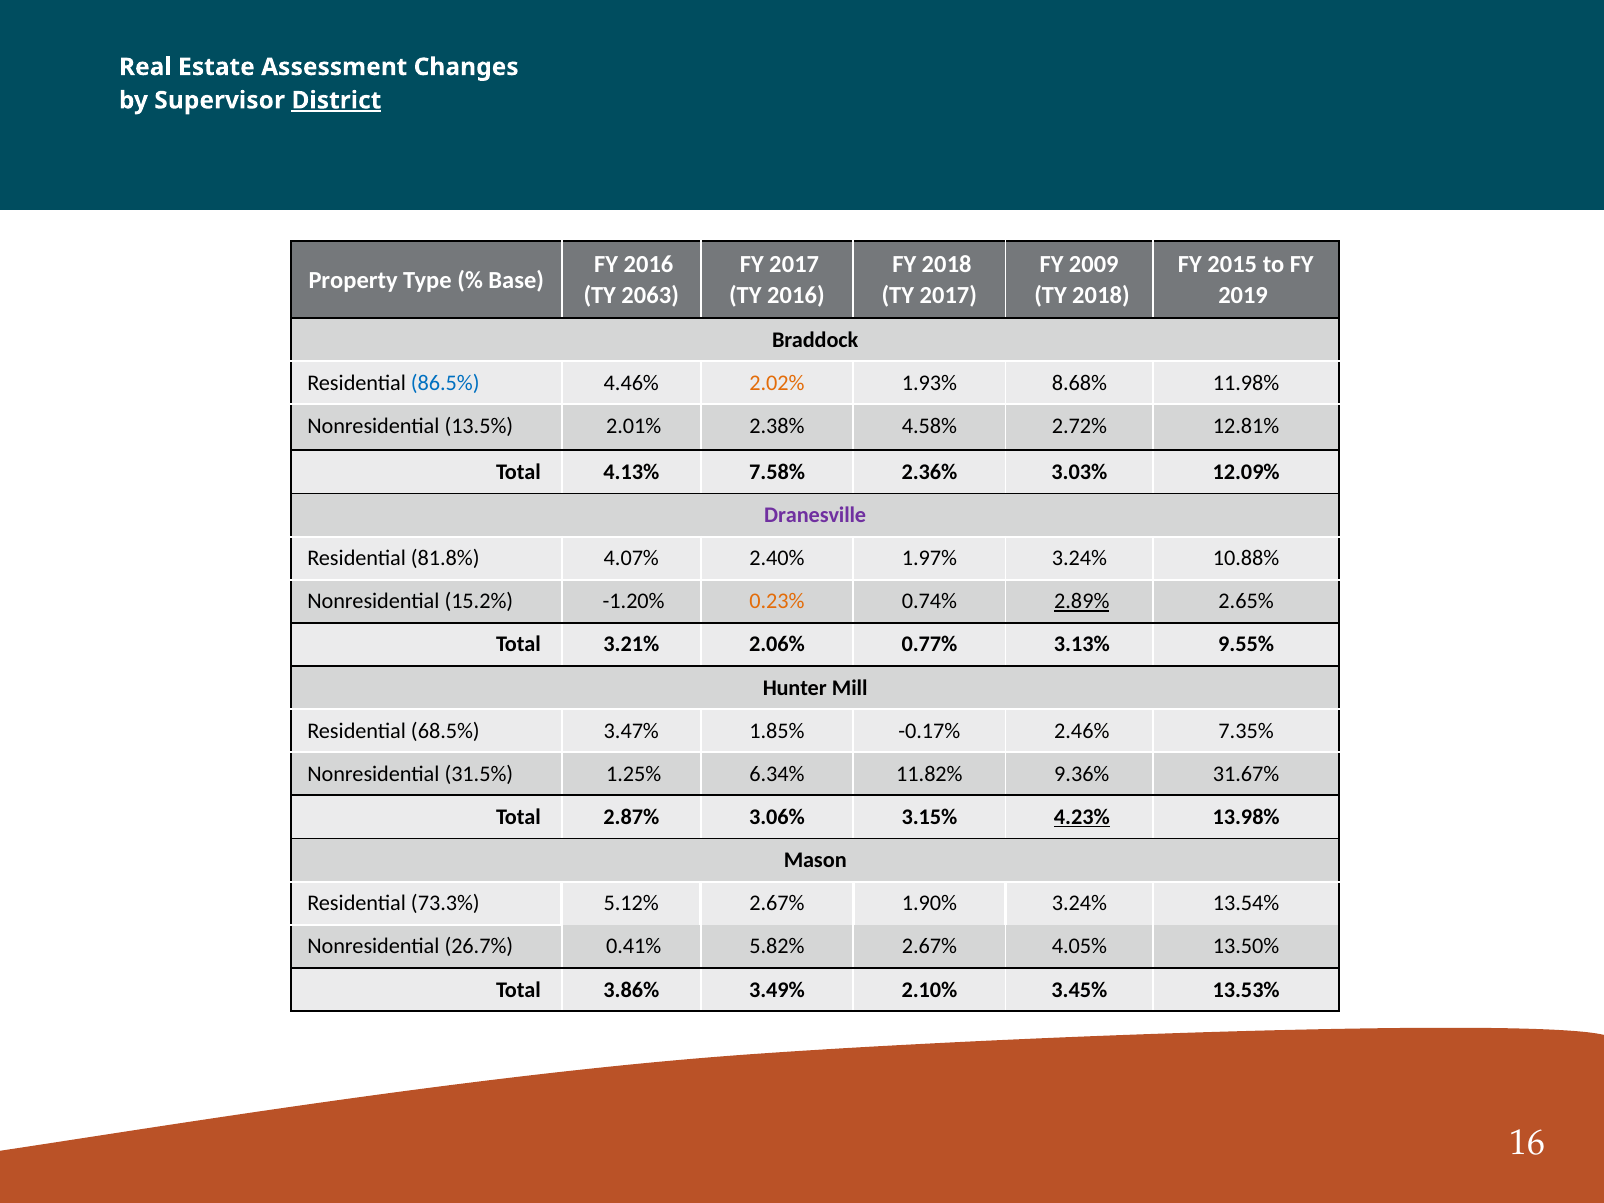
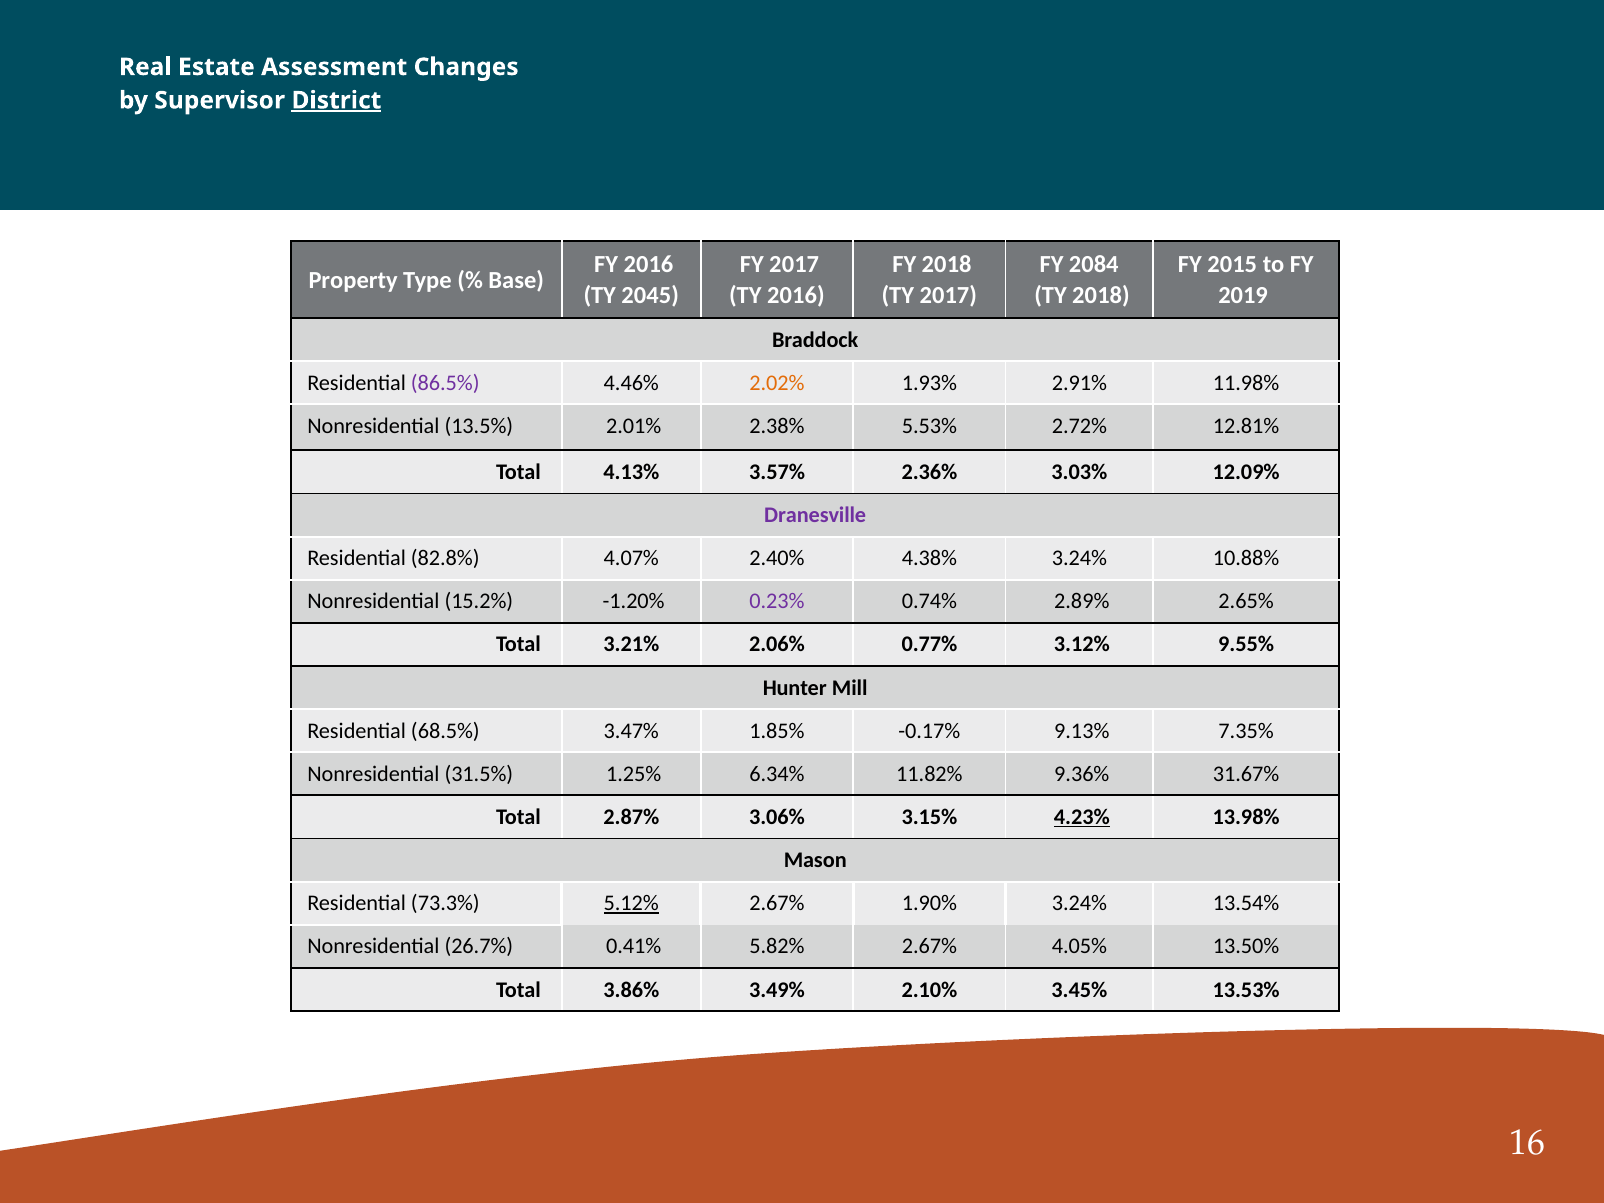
2009: 2009 -> 2084
2063: 2063 -> 2045
86.5% colour: blue -> purple
8.68%: 8.68% -> 2.91%
4.58%: 4.58% -> 5.53%
7.58%: 7.58% -> 3.57%
81.8%: 81.8% -> 82.8%
1.97%: 1.97% -> 4.38%
0.23% colour: orange -> purple
2.89% underline: present -> none
3.13%: 3.13% -> 3.12%
2.46%: 2.46% -> 9.13%
5.12% underline: none -> present
